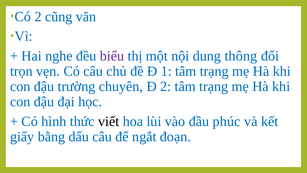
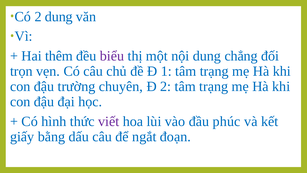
2 cũng: cũng -> dung
nghe: nghe -> thêm
thông: thông -> chẳng
viết colour: black -> purple
